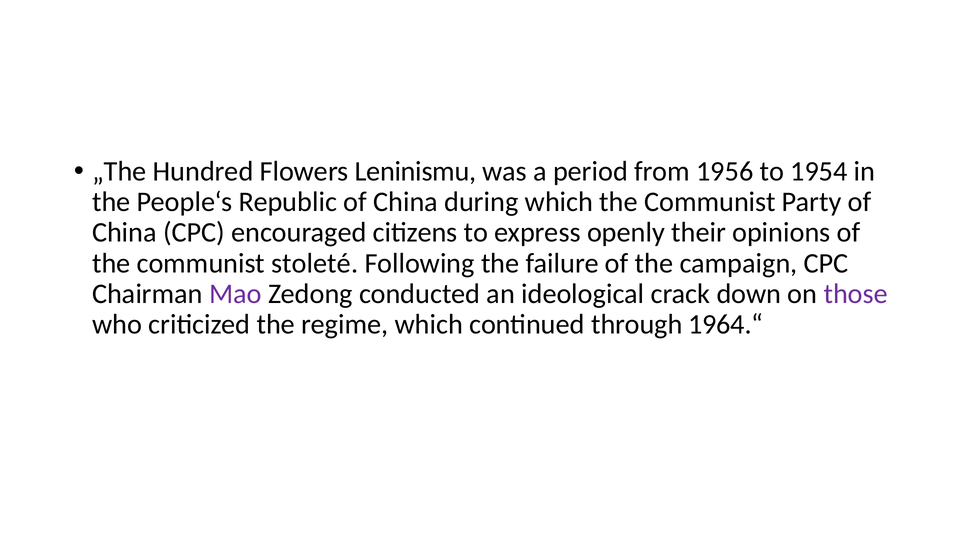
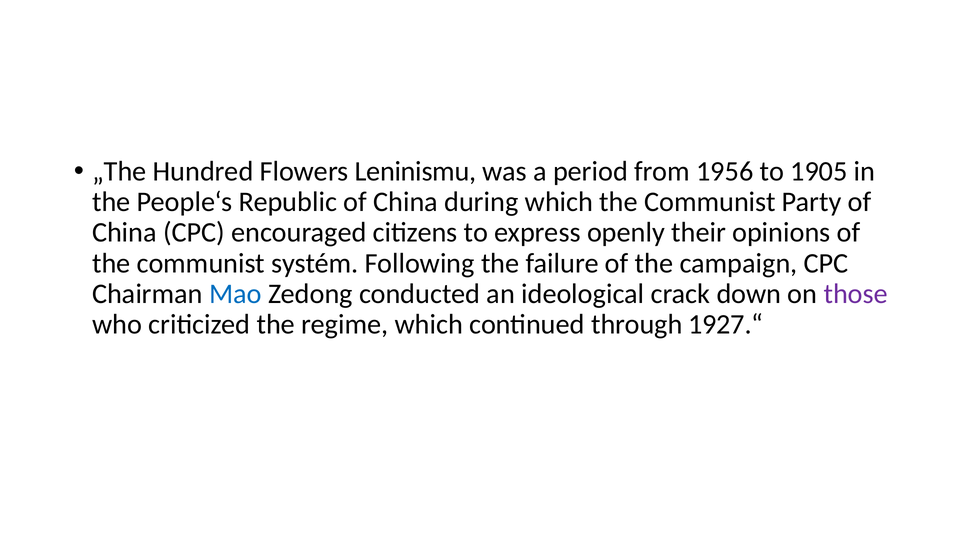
1954: 1954 -> 1905
stoleté: stoleté -> systém
Mao colour: purple -> blue
1964.“: 1964.“ -> 1927.“
